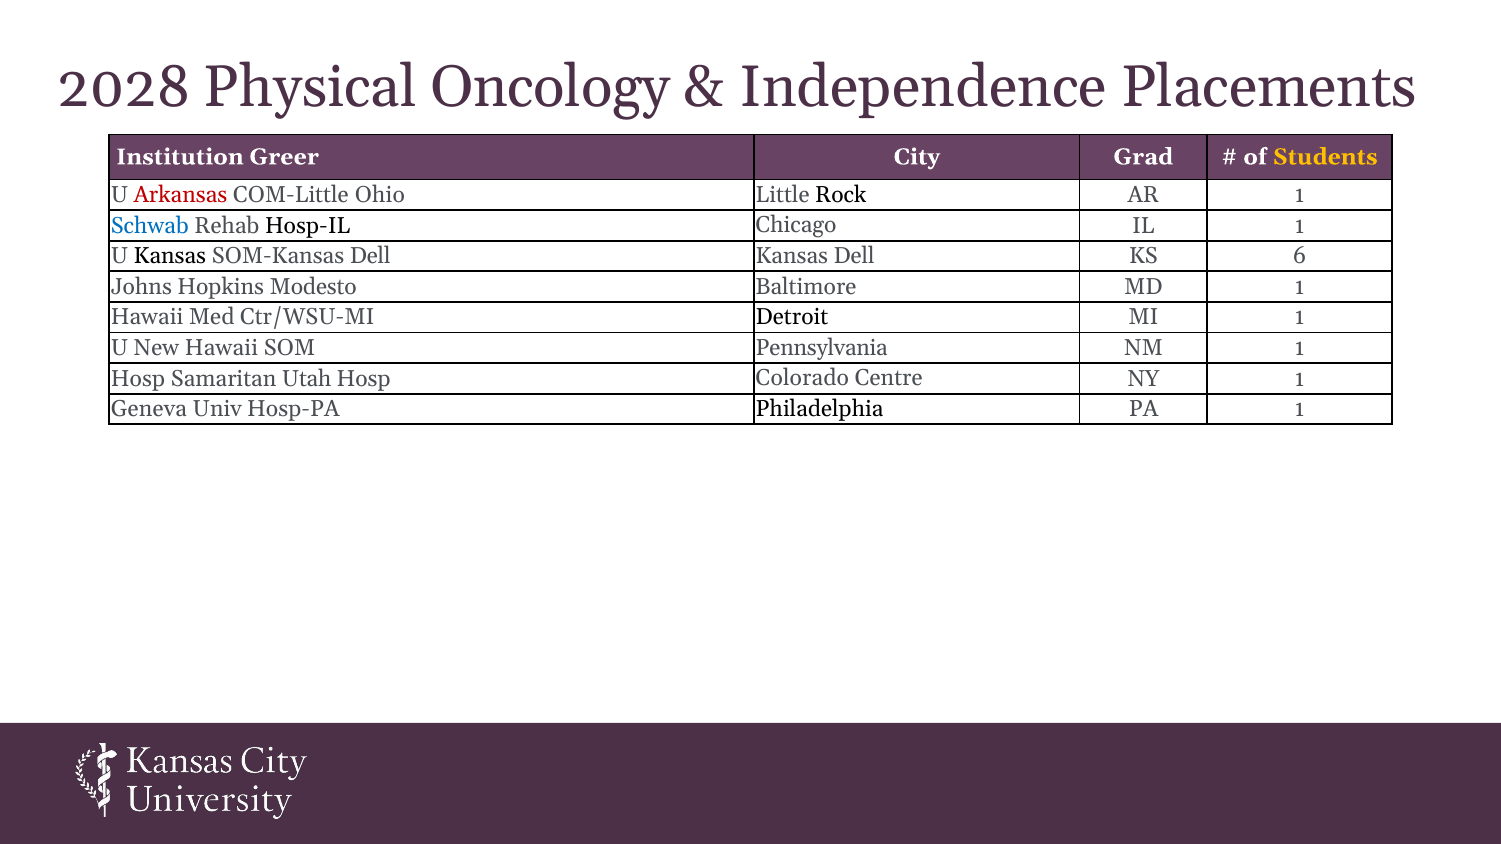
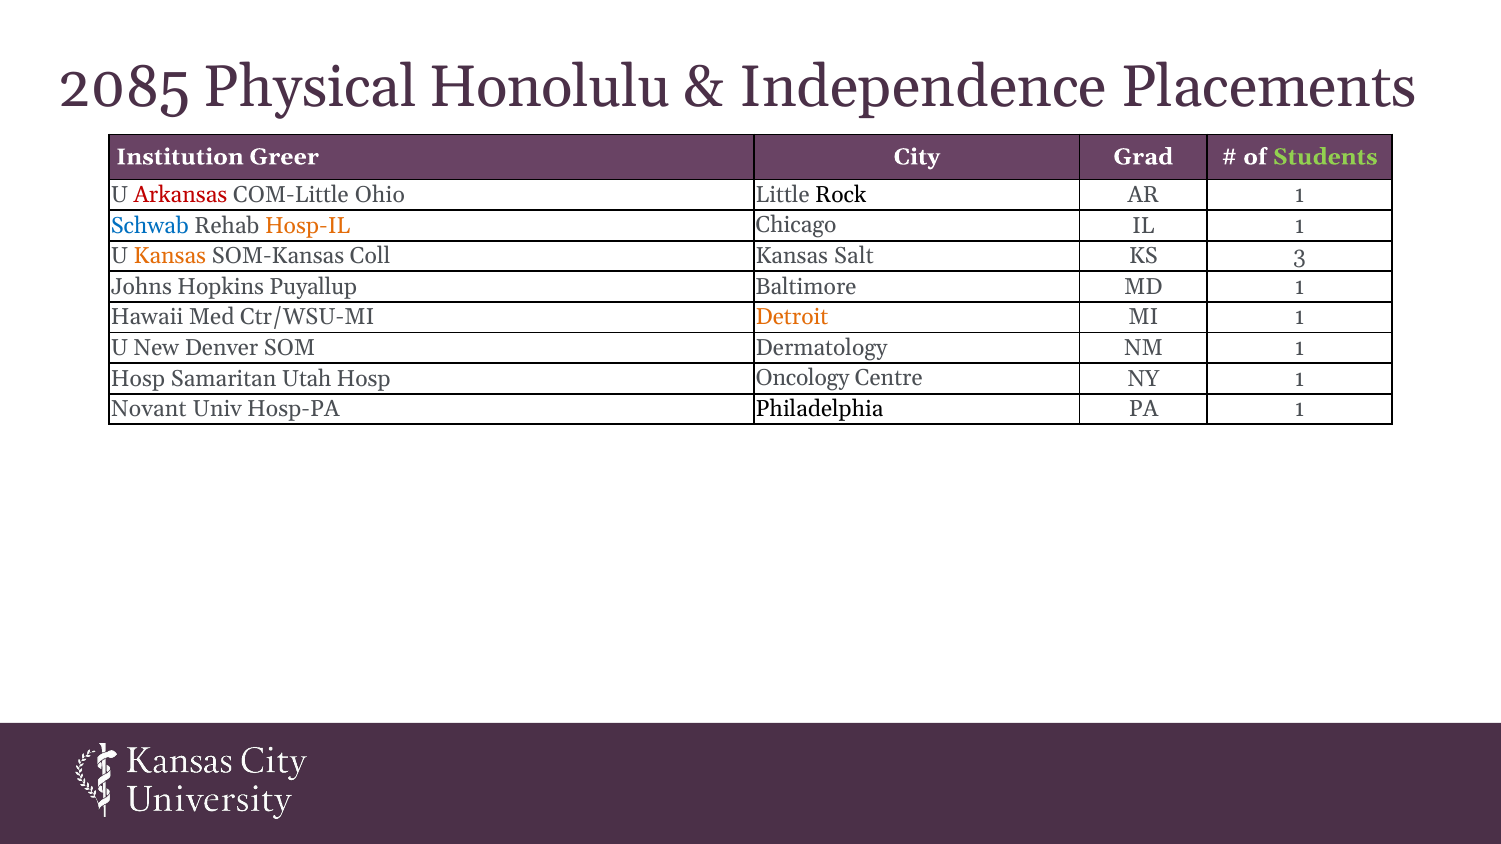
2028: 2028 -> 2085
Oncology: Oncology -> Honolulu
Students colour: yellow -> light green
Hosp-IL colour: black -> orange
Kansas at (170, 256) colour: black -> orange
SOM-Kansas Dell: Dell -> Coll
Kansas Dell: Dell -> Salt
6: 6 -> 3
Modesto: Modesto -> Puyallup
Detroit colour: black -> orange
New Hawaii: Hawaii -> Denver
Pennsylvania: Pennsylvania -> Dermatology
Colorado: Colorado -> Oncology
Geneva: Geneva -> Novant
